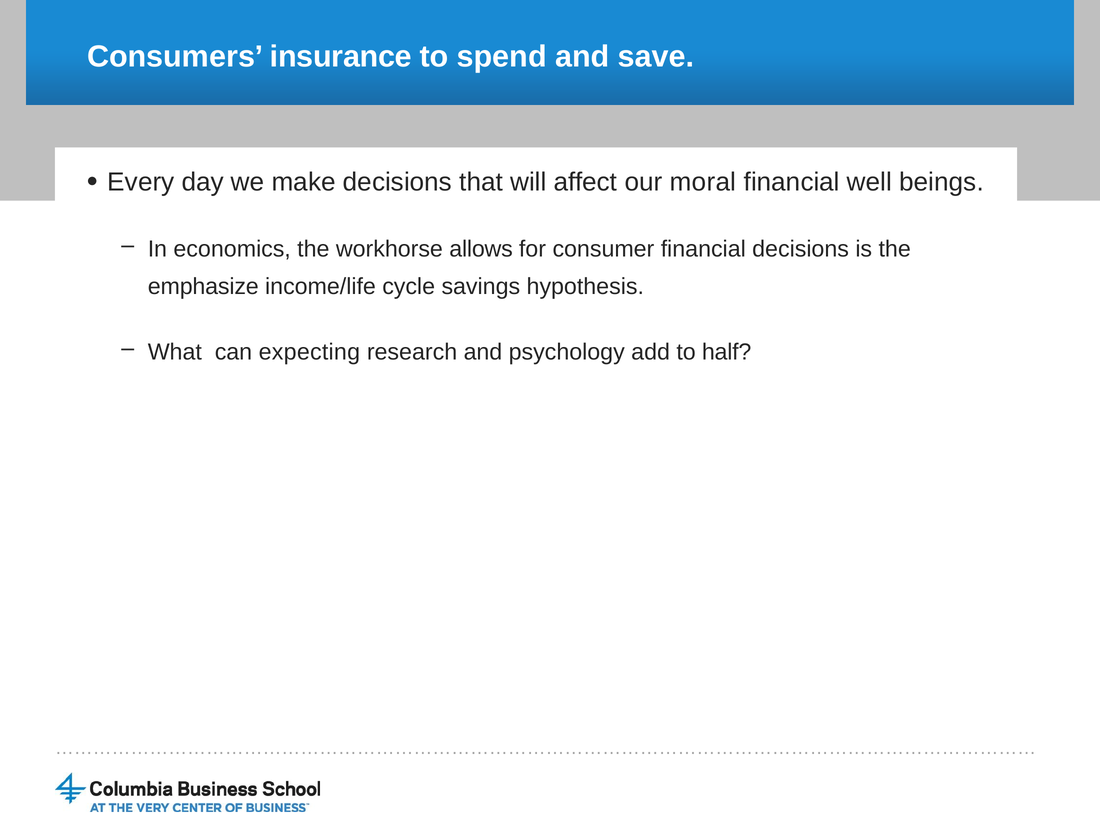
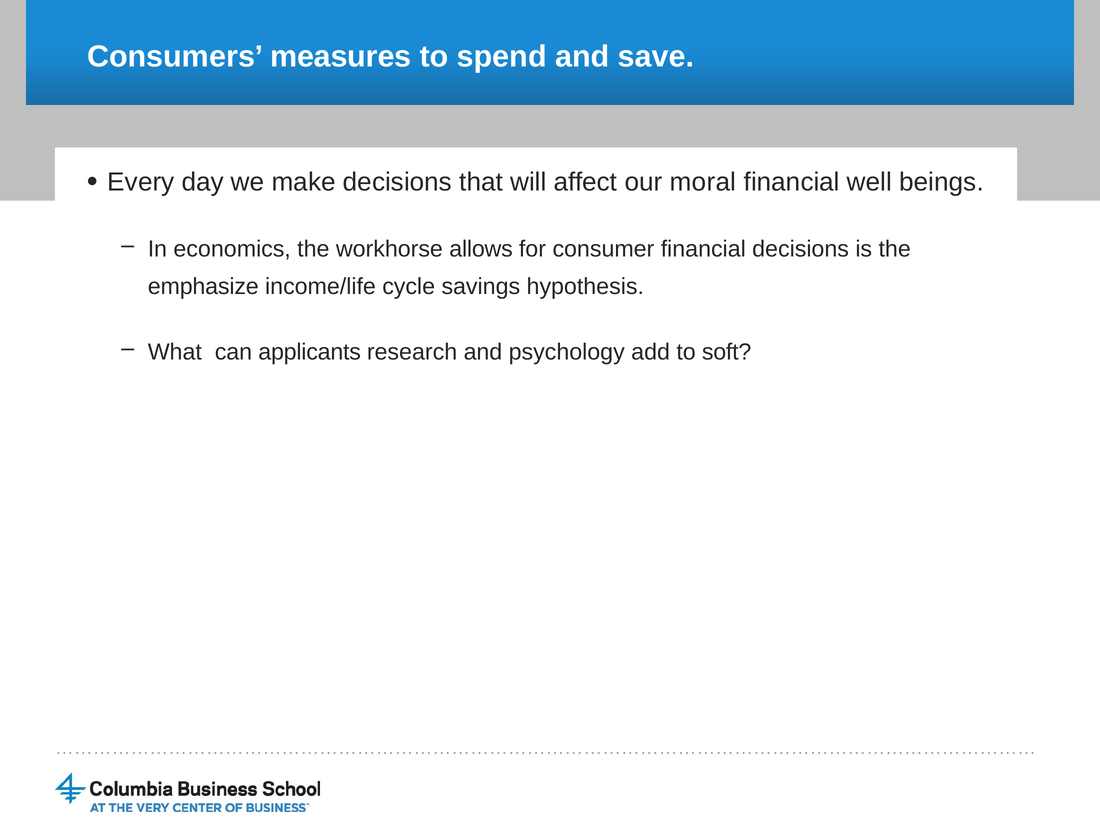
insurance: insurance -> measures
expecting: expecting -> applicants
half: half -> soft
